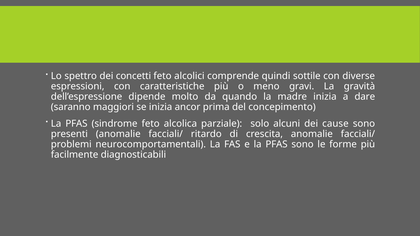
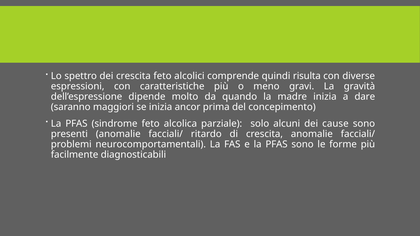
dei concetti: concetti -> crescita
sottile: sottile -> risulta
